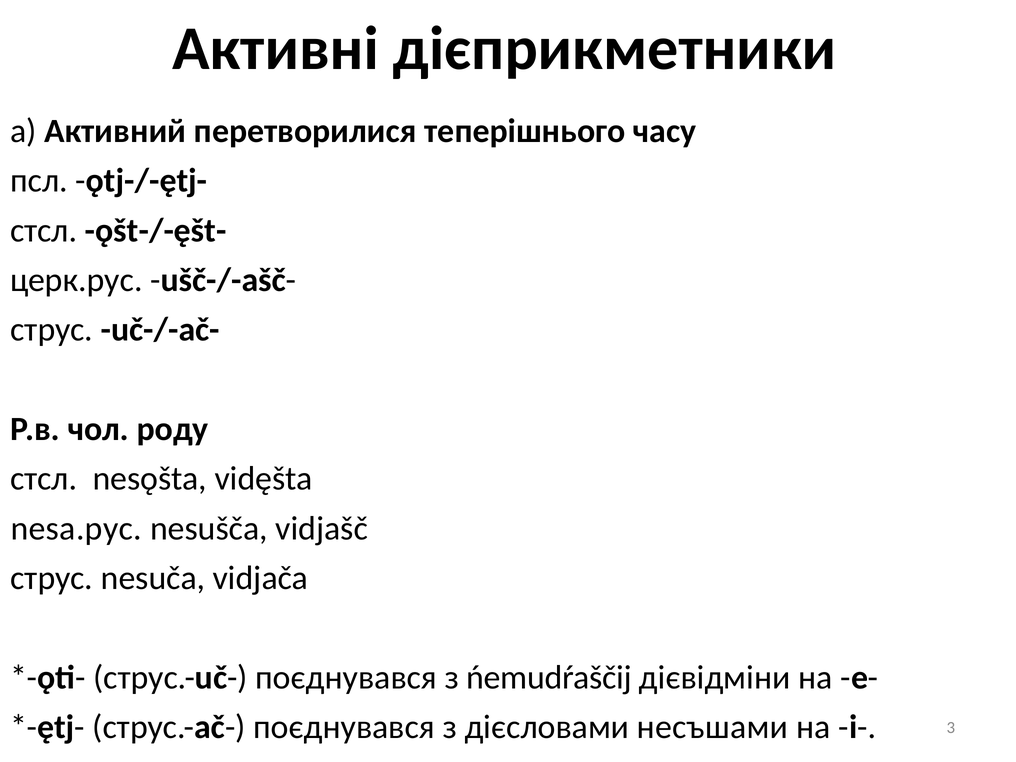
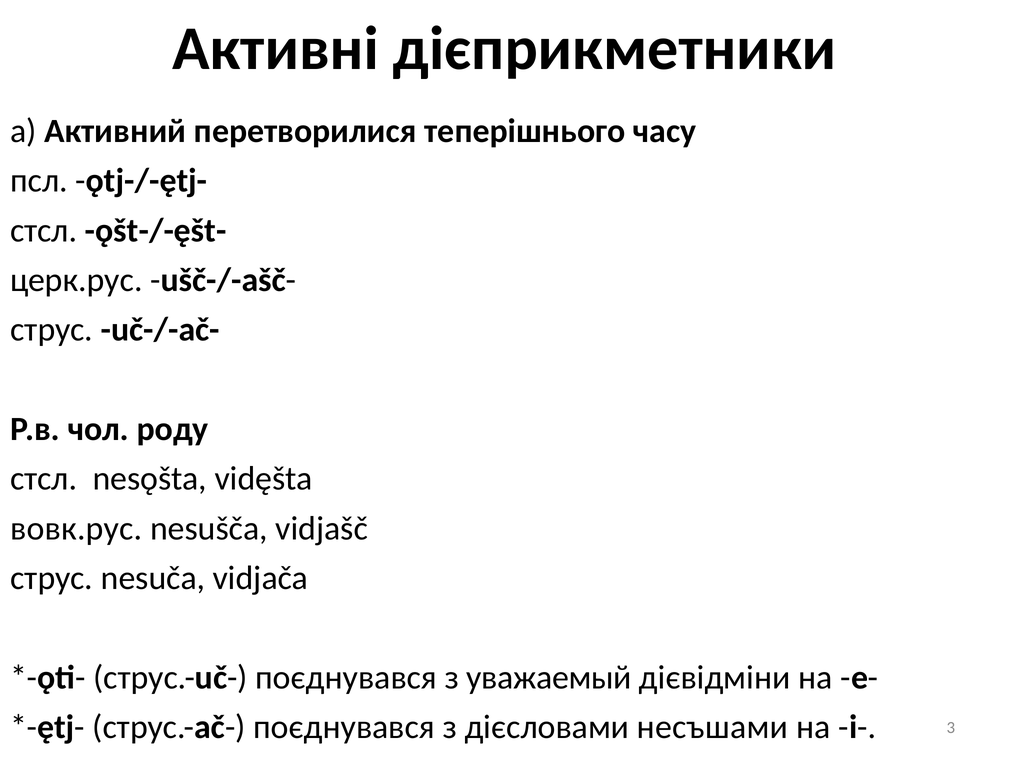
nesa.рус: nesa.рус -> вовк.рус
ńemudŕaščij: ńemudŕaščij -> уважаемый
